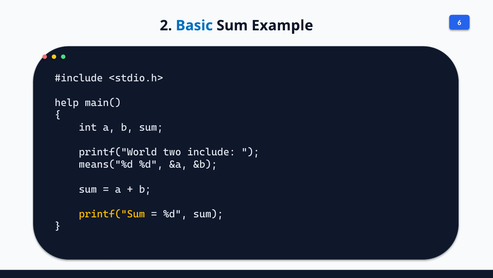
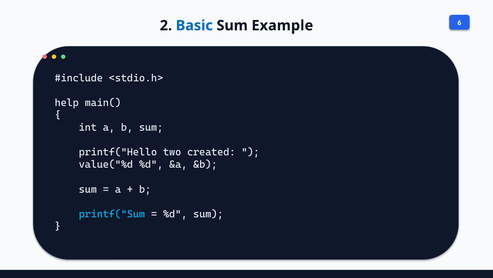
printf("World: printf("World -> printf("Hello
include: include -> created
means("%d: means("%d -> value("%d
printf("Sum colour: yellow -> light blue
